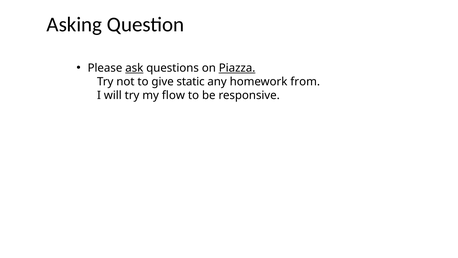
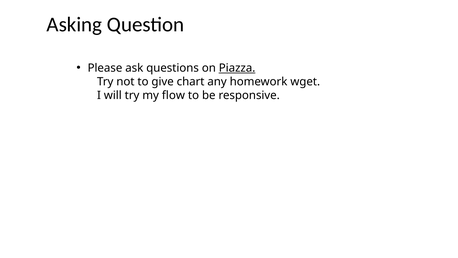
ask underline: present -> none
static: static -> chart
from: from -> wget
